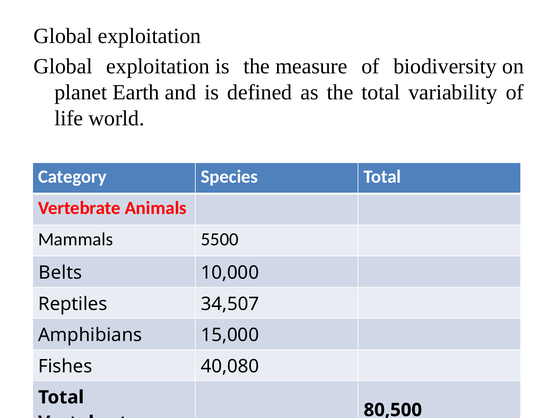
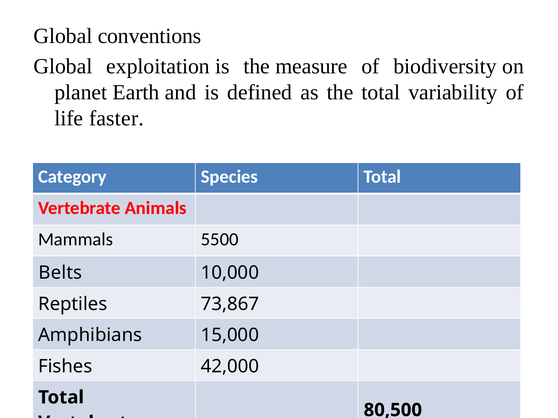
exploitation at (149, 36): exploitation -> conventions
world: world -> faster
34,507: 34,507 -> 73,867
40,080: 40,080 -> 42,000
